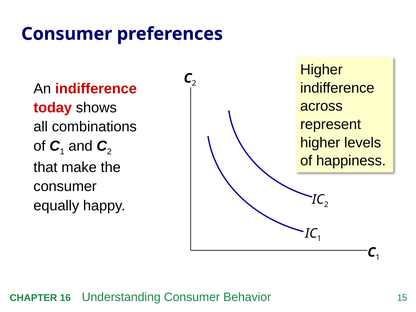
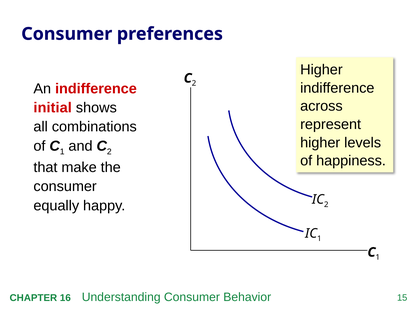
today: today -> initial
